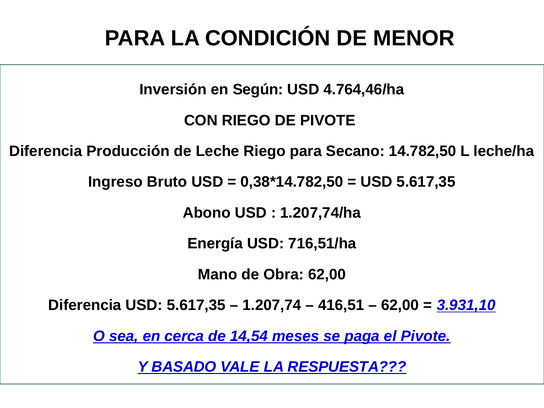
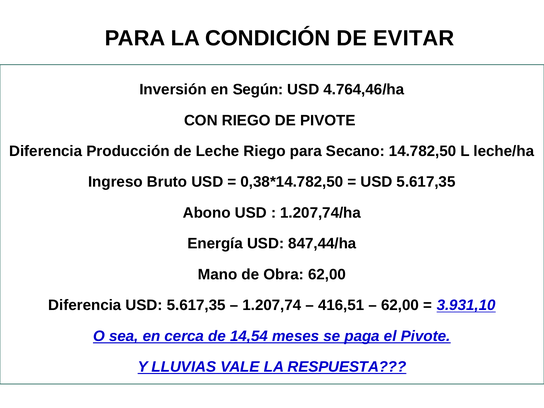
MENOR: MENOR -> EVITAR
716,51/ha: 716,51/ha -> 847,44/ha
BASADO: BASADO -> LLUVIAS
